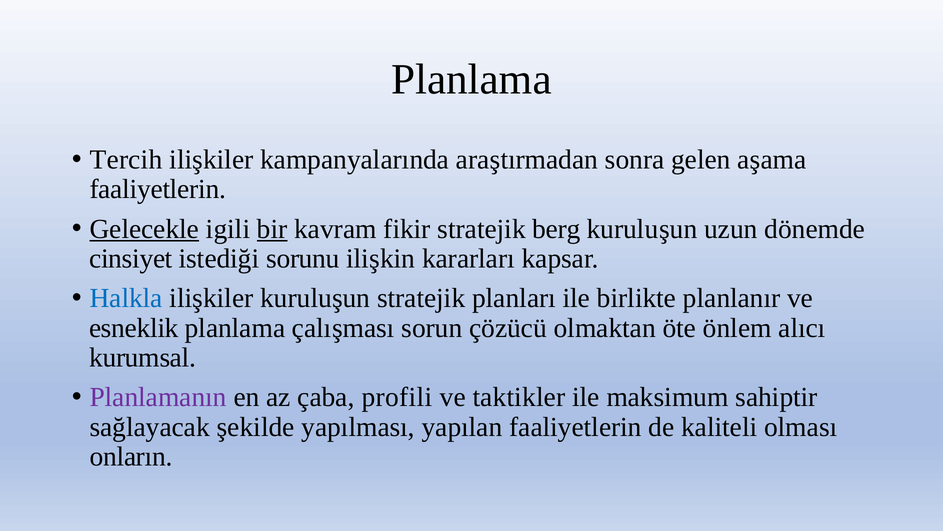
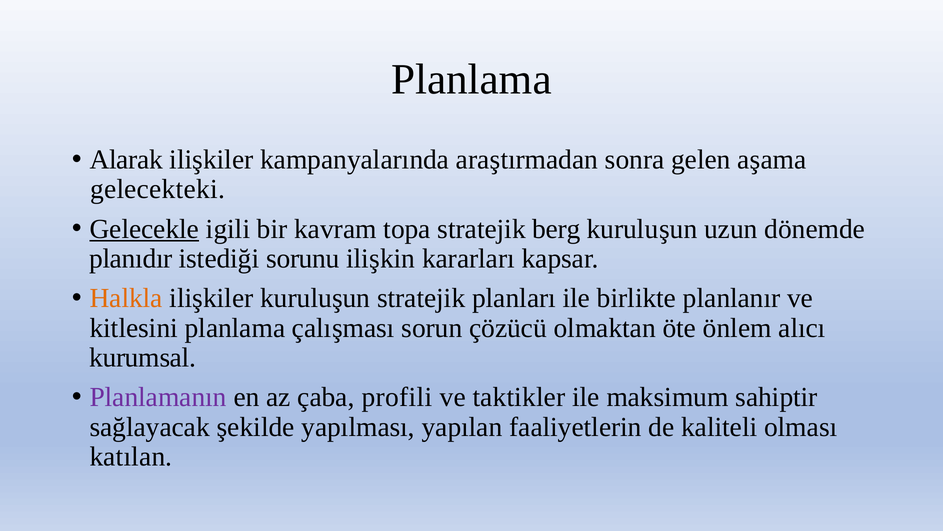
Tercih: Tercih -> Alarak
faaliyetlerin at (158, 189): faaliyetlerin -> gelecekteki
bir underline: present -> none
fikir: fikir -> topa
cinsiyet: cinsiyet -> planıdır
Halkla colour: blue -> orange
esneklik: esneklik -> kitlesini
onların: onların -> katılan
